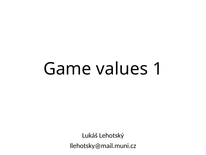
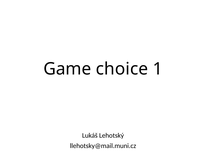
values: values -> choice
